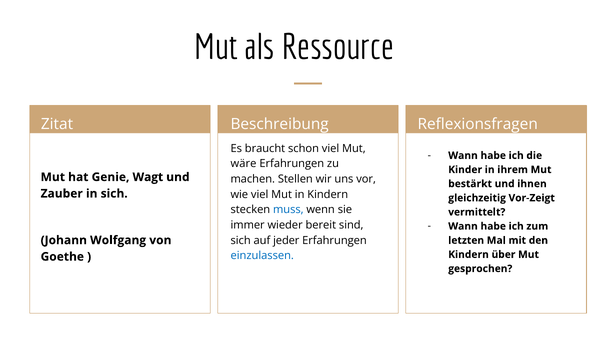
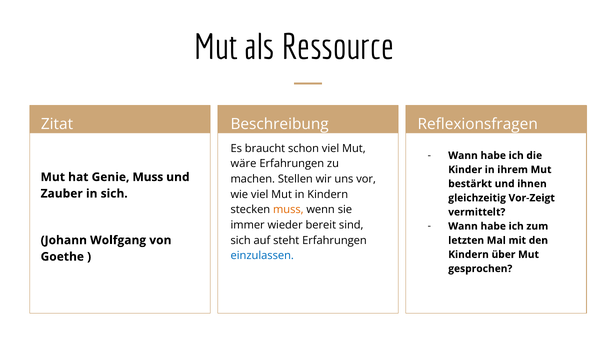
Genie Wagt: Wagt -> Muss
muss at (288, 210) colour: blue -> orange
jeder: jeder -> steht
